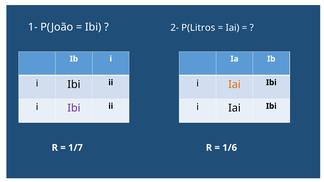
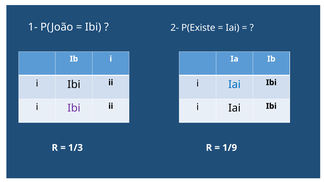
P(Litros: P(Litros -> P(Existe
Iai at (234, 85) colour: orange -> blue
1/7: 1/7 -> 1/3
1/6: 1/6 -> 1/9
